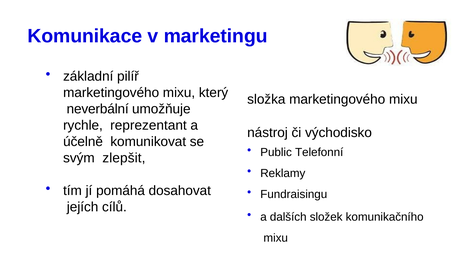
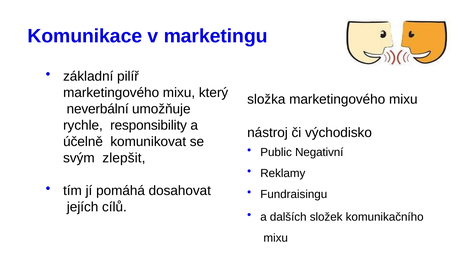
reprezentant: reprezentant -> responsibility
Telefonní: Telefonní -> Negativní
